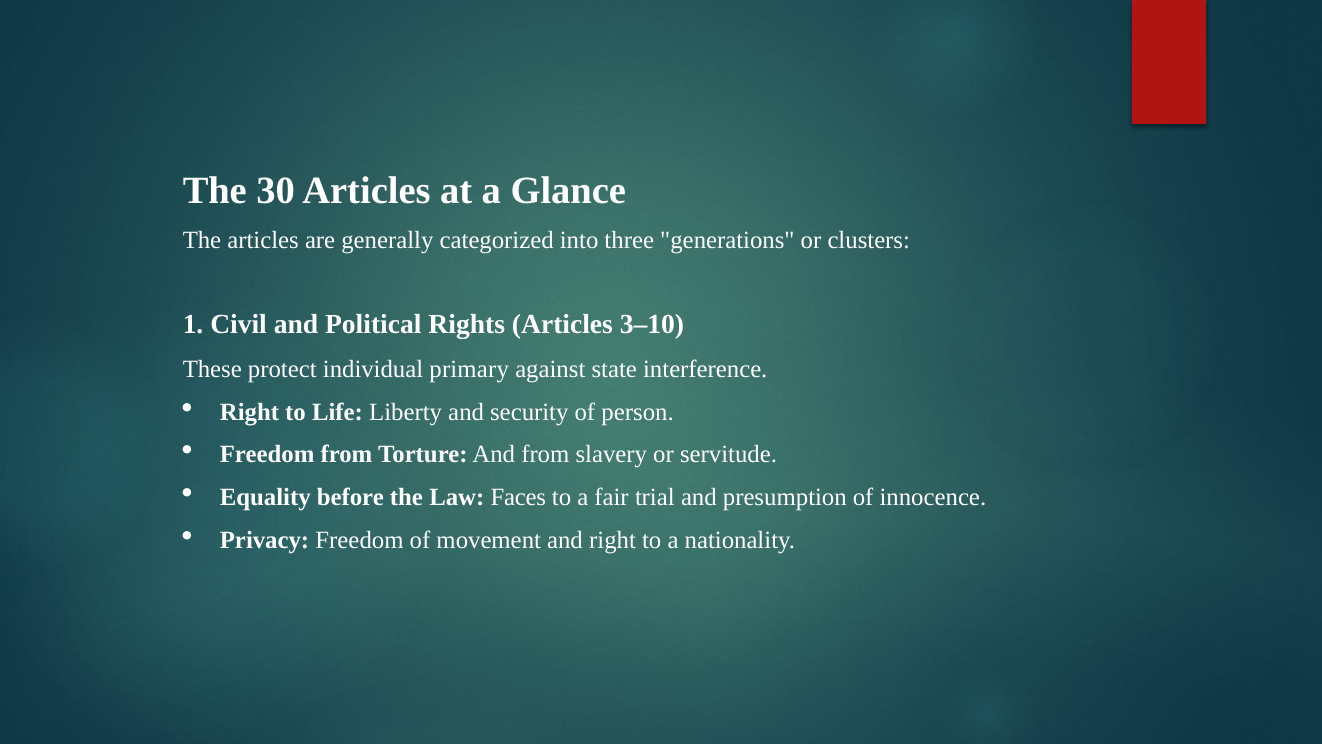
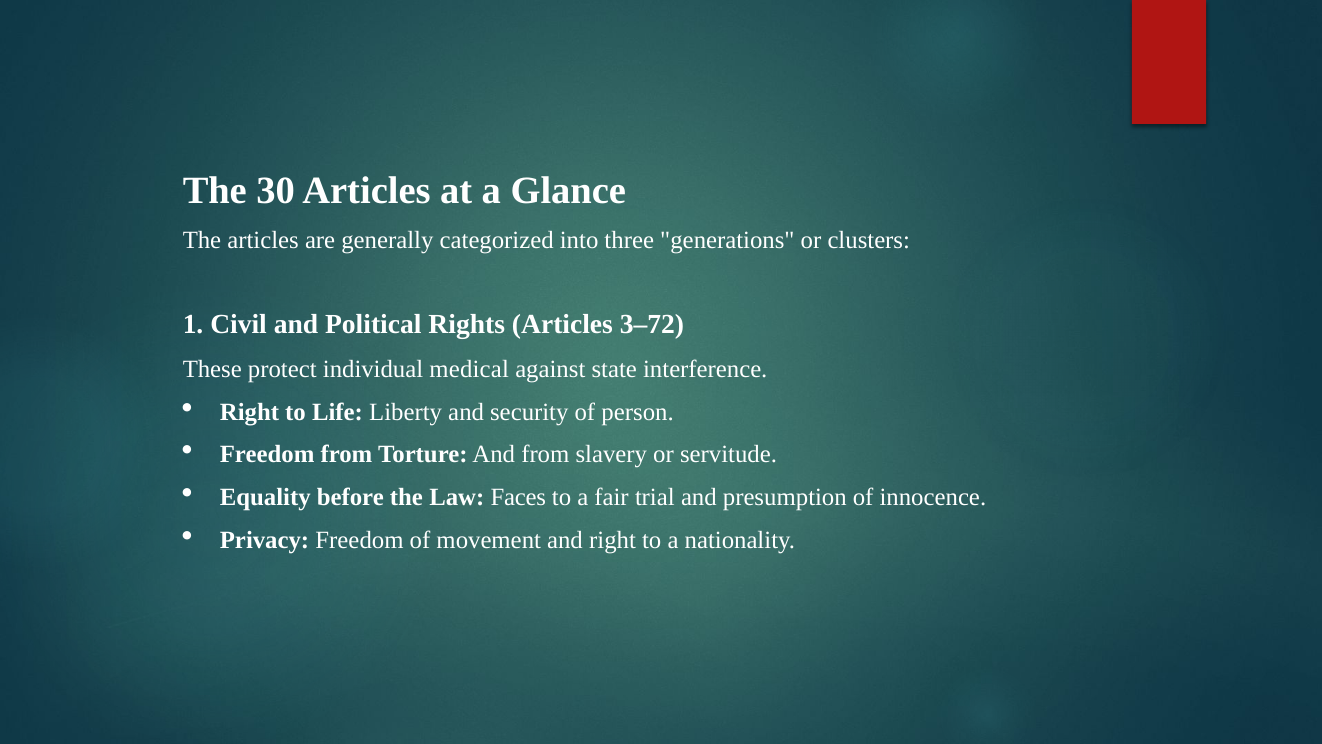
3–10: 3–10 -> 3–72
primary: primary -> medical
